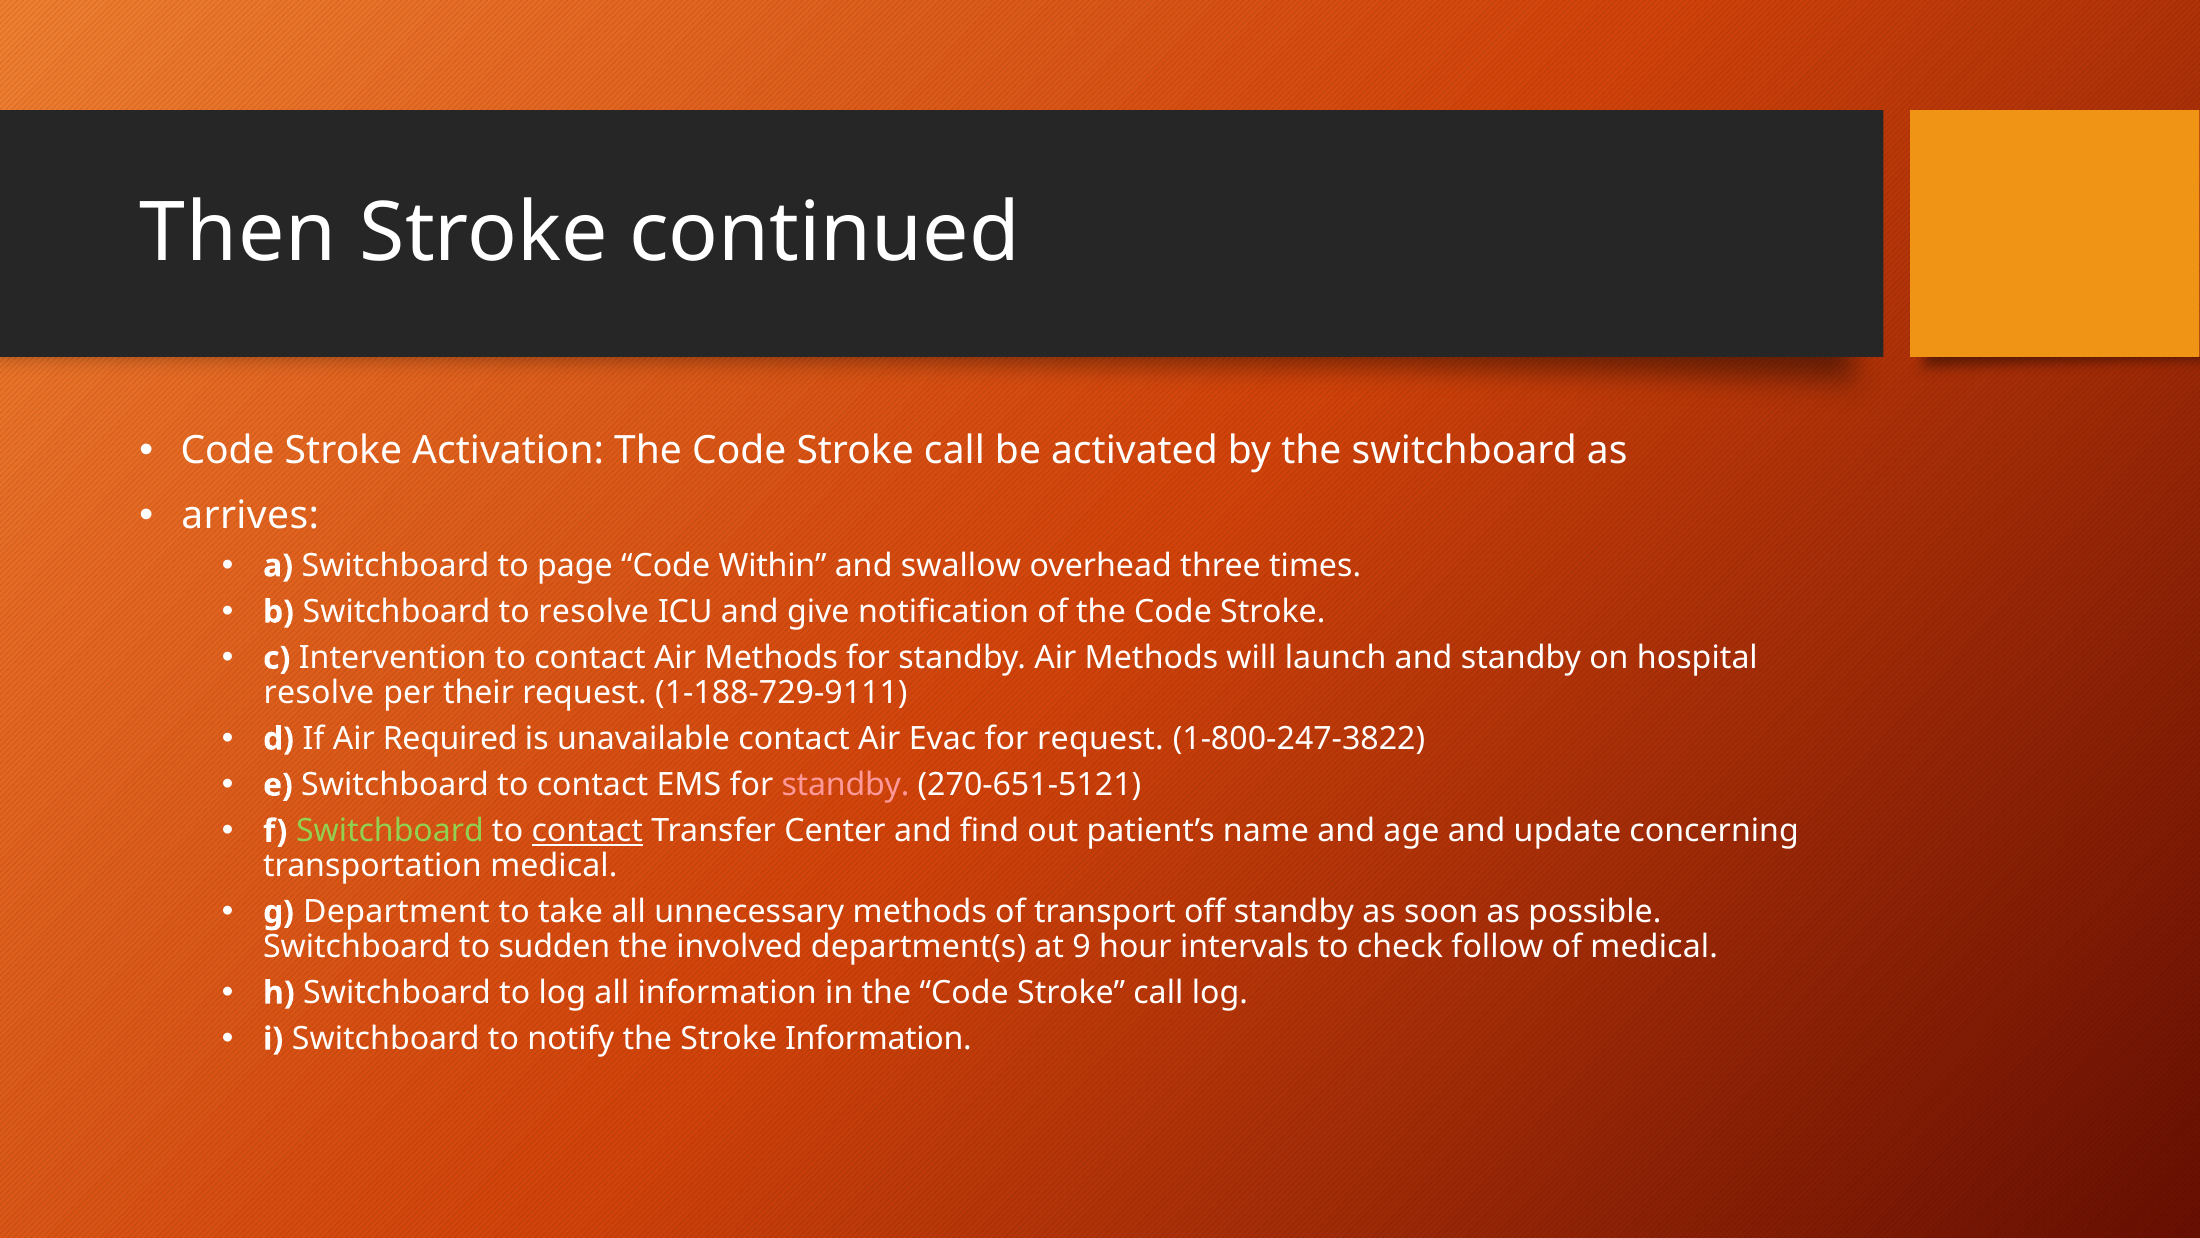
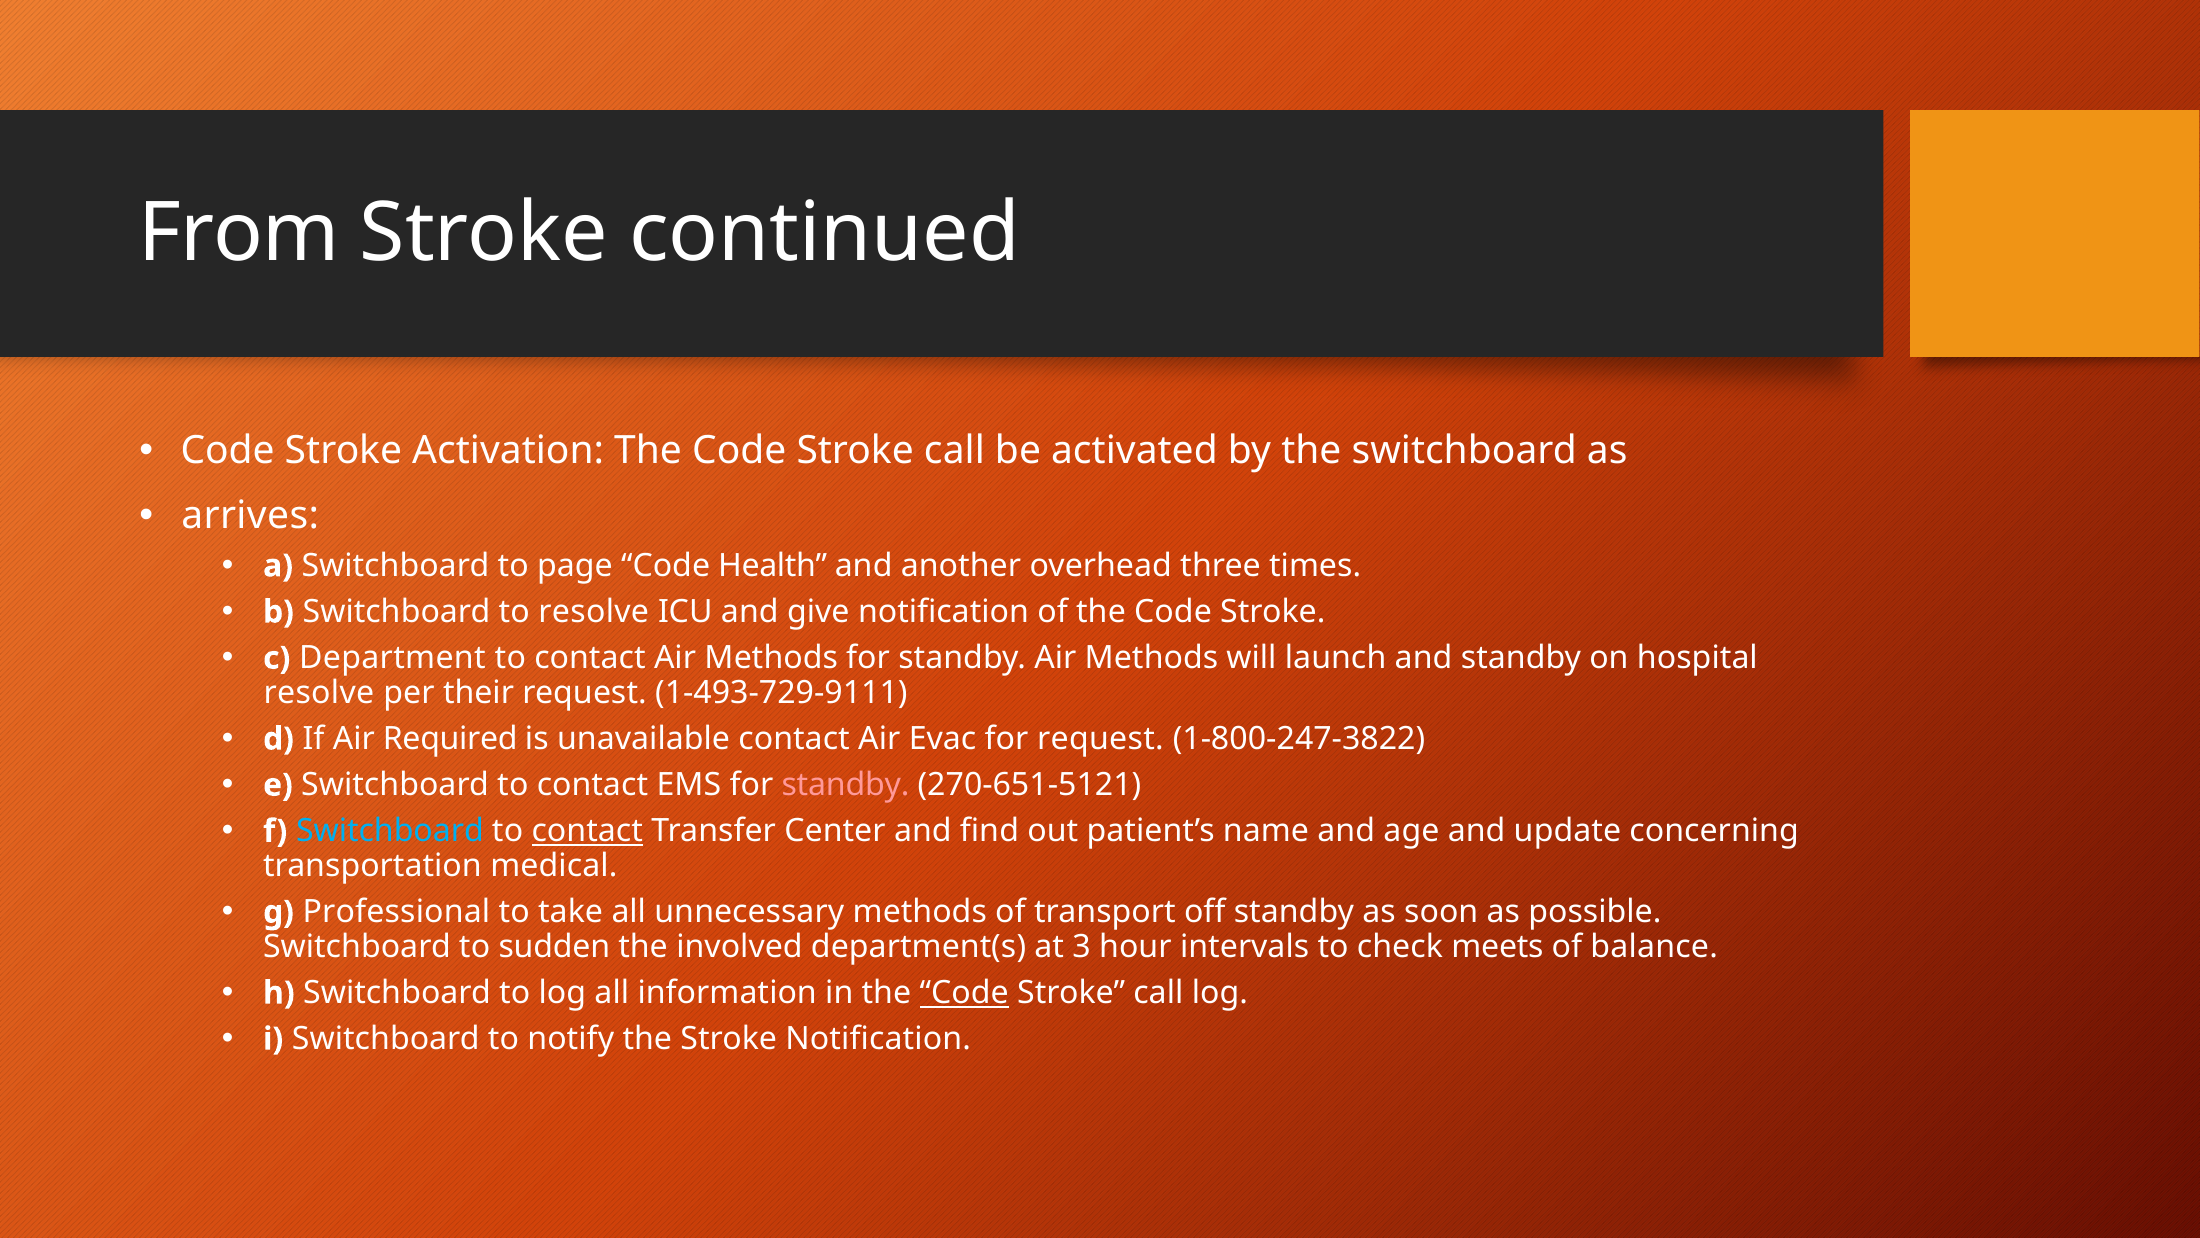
Then: Then -> From
Within: Within -> Health
swallow: swallow -> another
Intervention: Intervention -> Department
1-188-729-9111: 1-188-729-9111 -> 1-493-729-9111
Switchboard at (390, 831) colour: light green -> light blue
Department: Department -> Professional
9: 9 -> 3
follow: follow -> meets
of medical: medical -> balance
Code at (964, 993) underline: none -> present
Stroke Information: Information -> Notification
